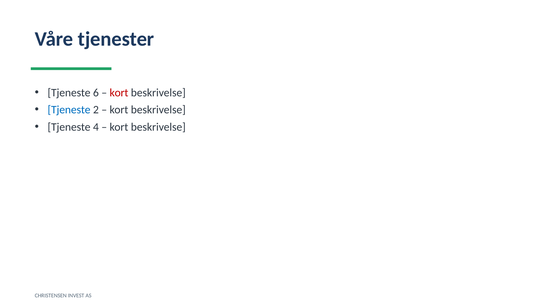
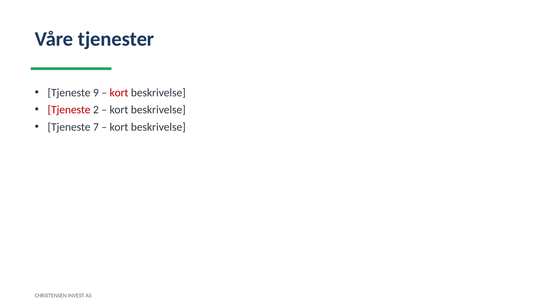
6: 6 -> 9
Tjeneste at (69, 110) colour: blue -> red
4: 4 -> 7
